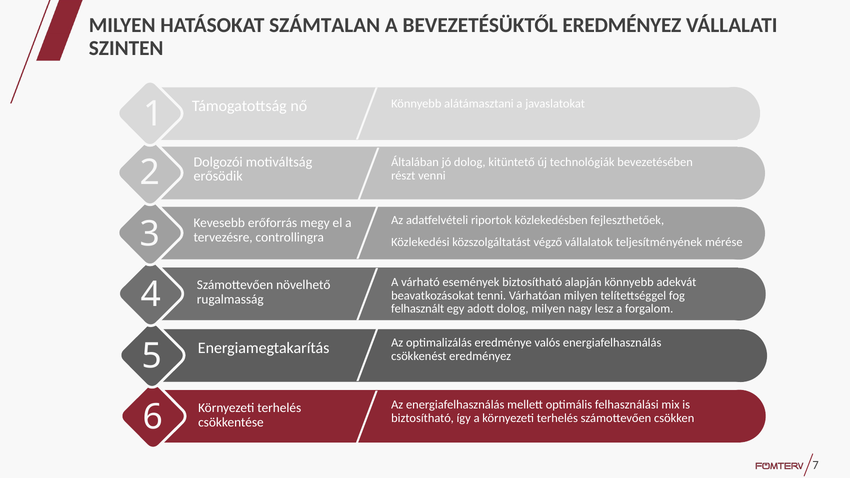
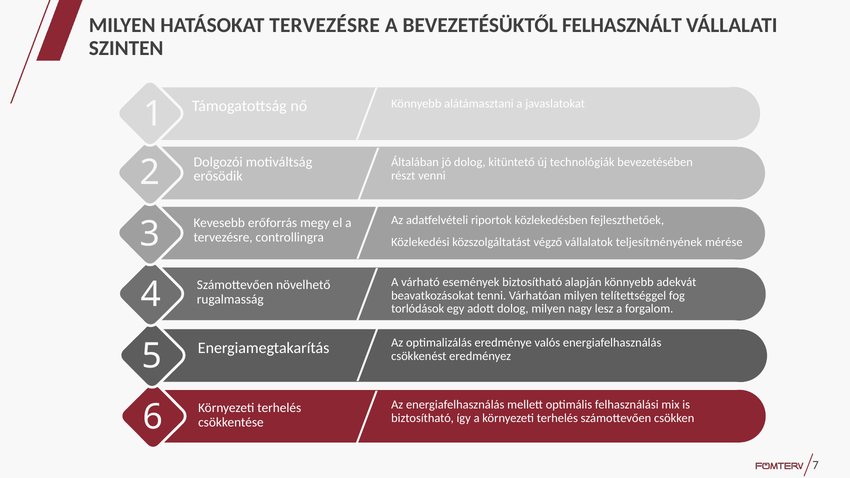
HATÁSOKAT SZÁMTALAN: SZÁMTALAN -> TERVEZÉSRE
BEVEZETÉSÜKTŐL EREDMÉNYEZ: EREDMÉNYEZ -> FELHASZNÁLT
felhasznált: felhasznált -> torlódások
